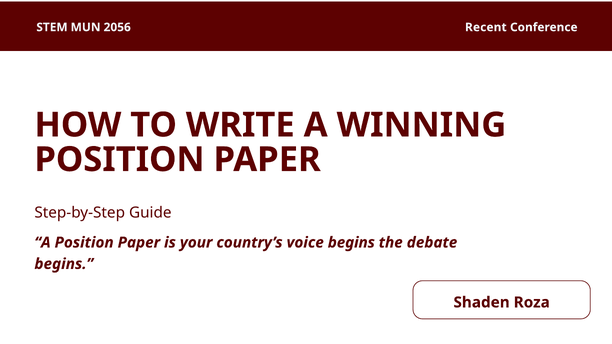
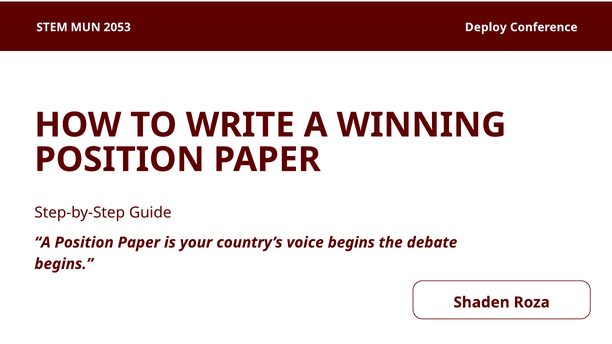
2056: 2056 -> 2053
Recent: Recent -> Deploy
